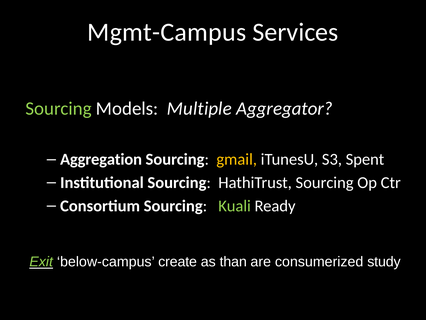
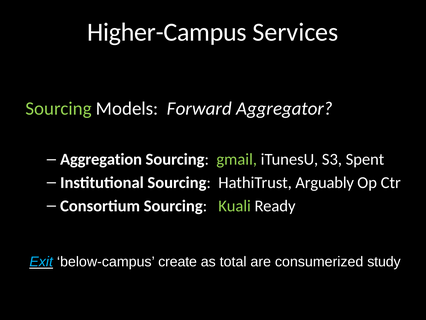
Mgmt-Campus: Mgmt-Campus -> Higher-Campus
Multiple: Multiple -> Forward
gmail colour: yellow -> light green
HathiTrust Sourcing: Sourcing -> Arguably
Exit colour: light green -> light blue
than: than -> total
